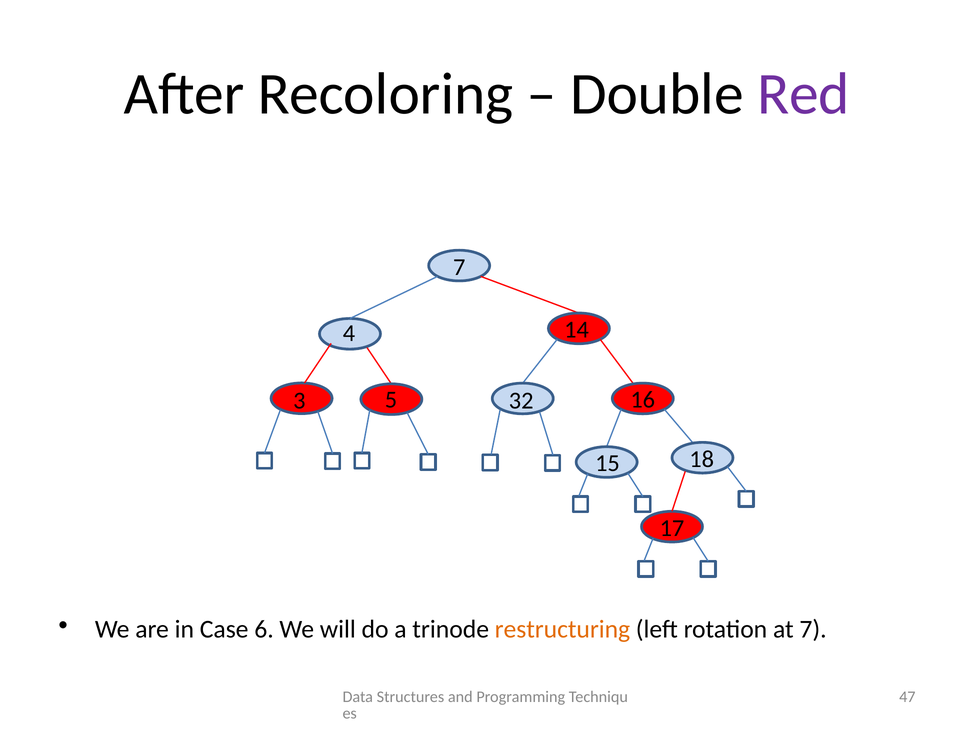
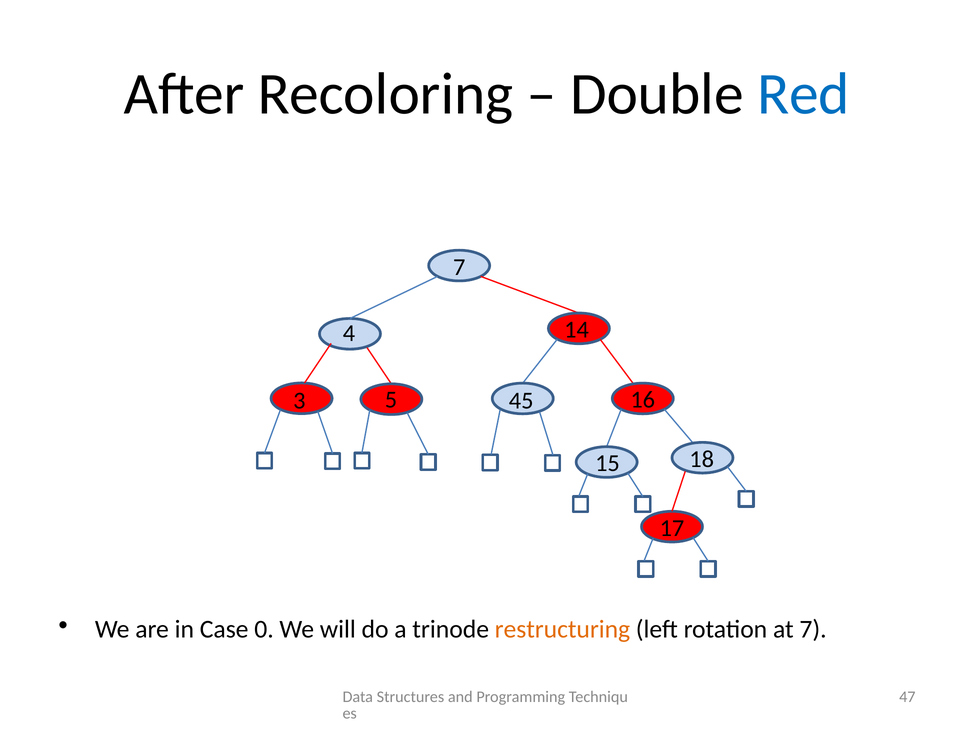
Red colour: purple -> blue
32: 32 -> 45
6: 6 -> 0
